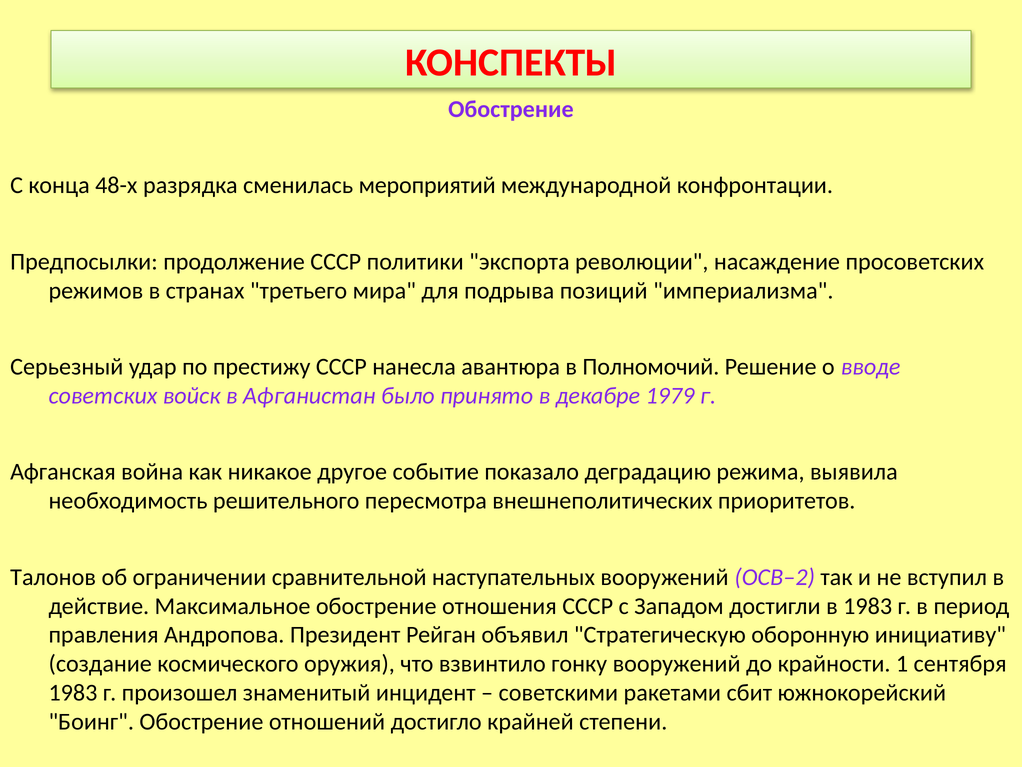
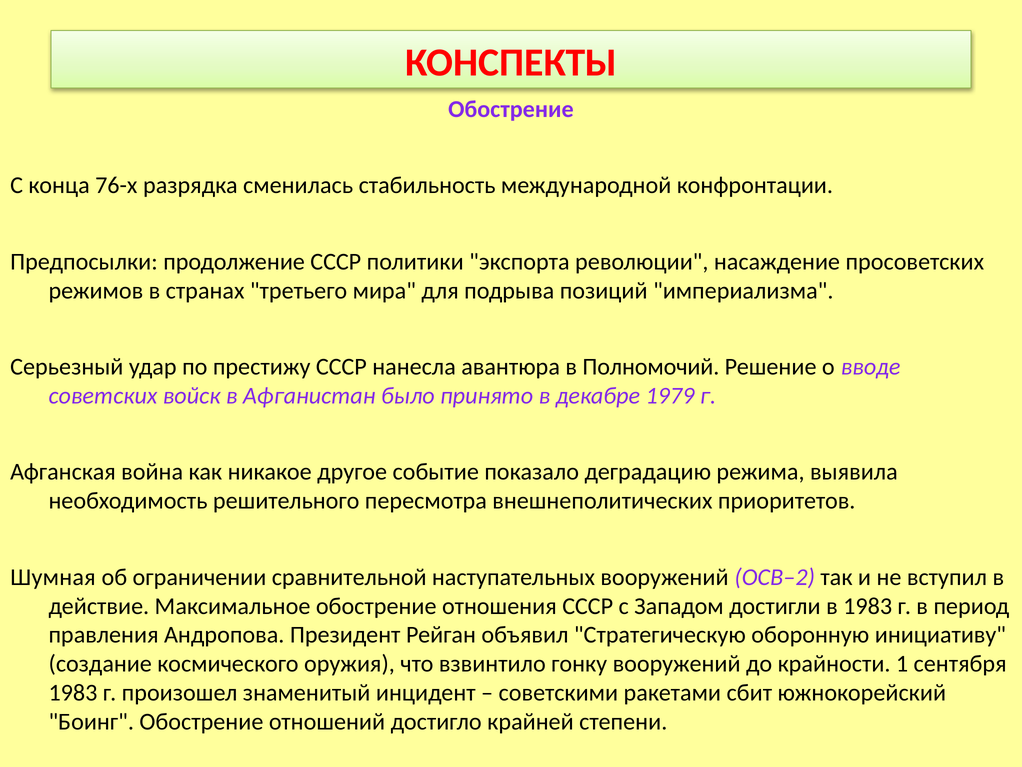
48-х: 48-х -> 76-х
мероприятий: мероприятий -> стабильность
Талонов: Талонов -> Шумная
